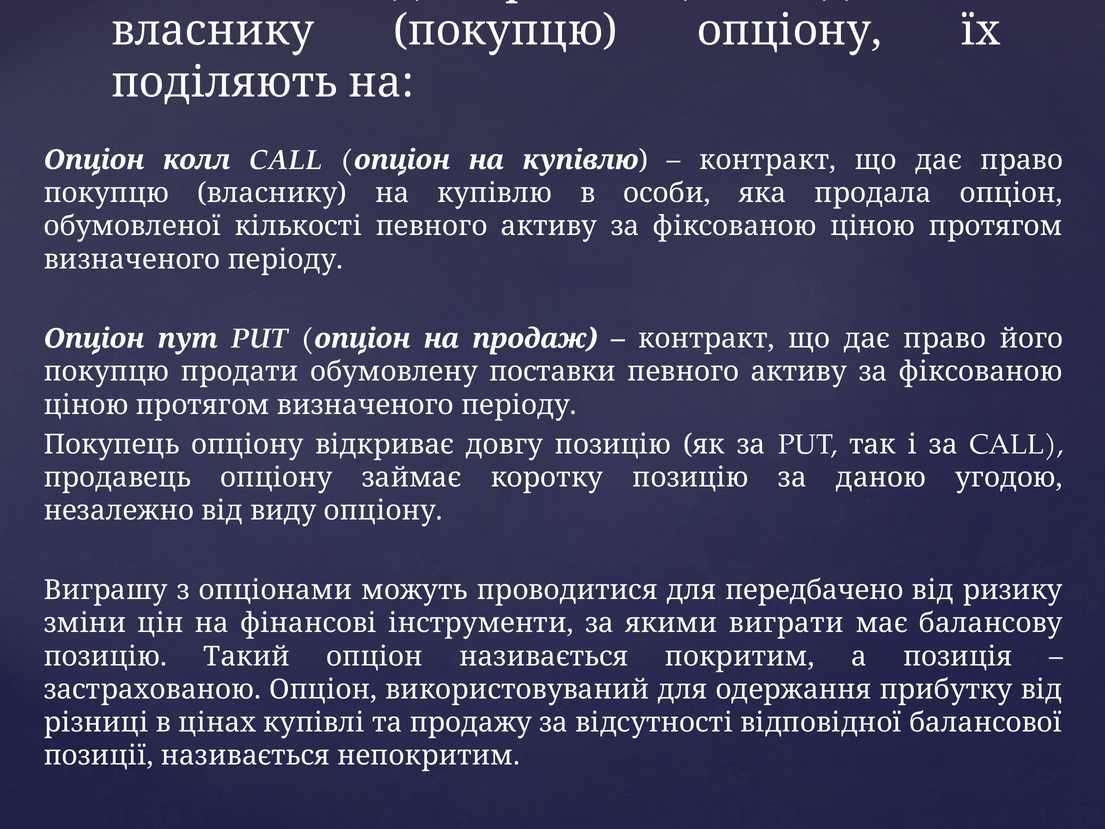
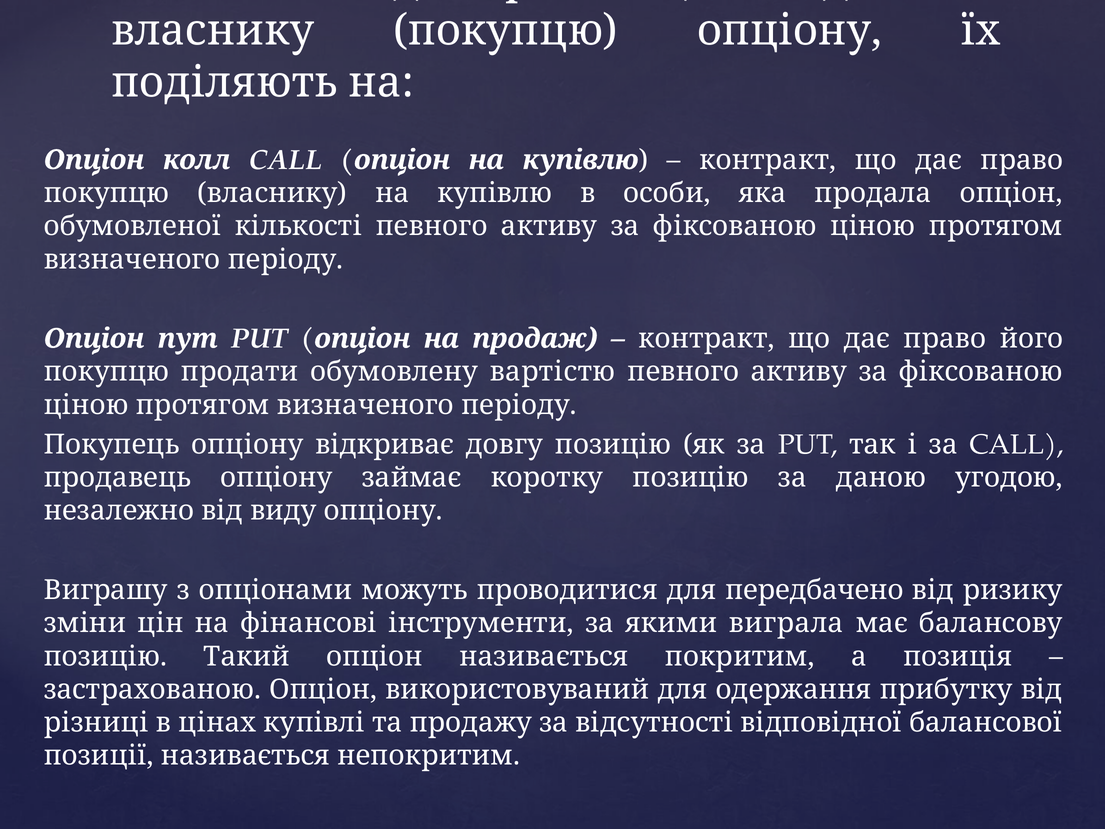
поставки: поставки -> вартістю
виграти: виграти -> виграла
